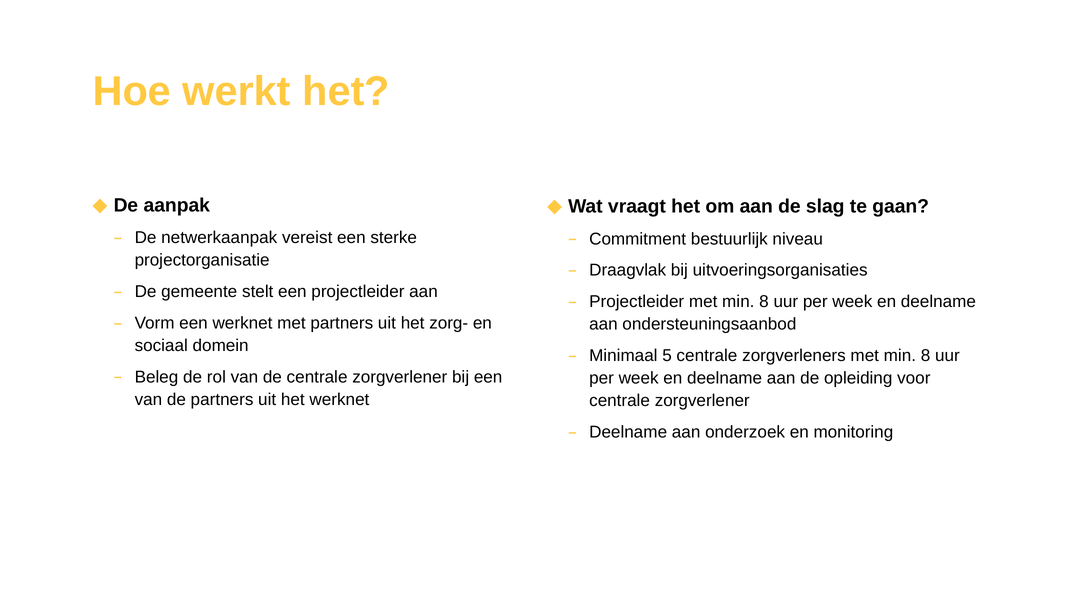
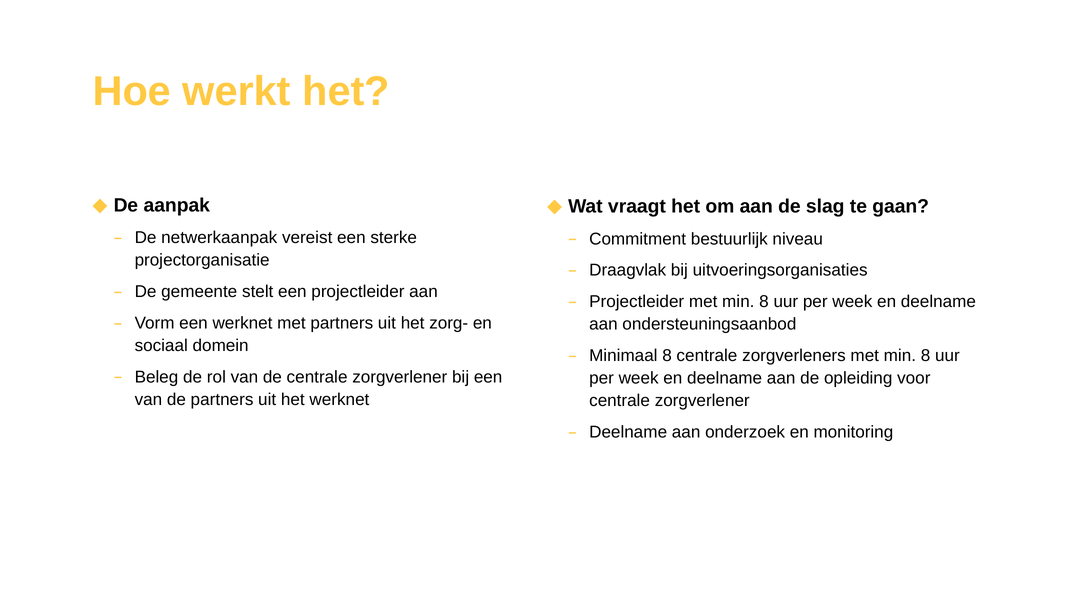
Minimaal 5: 5 -> 8
